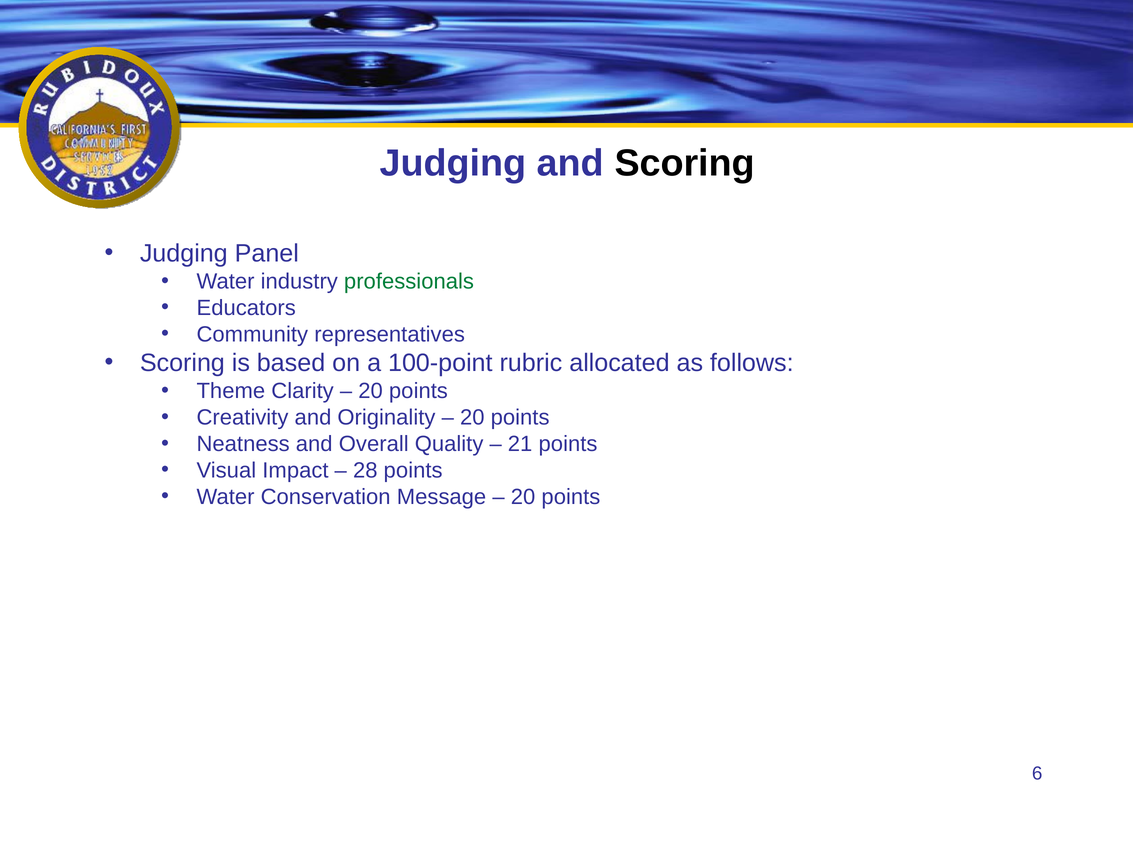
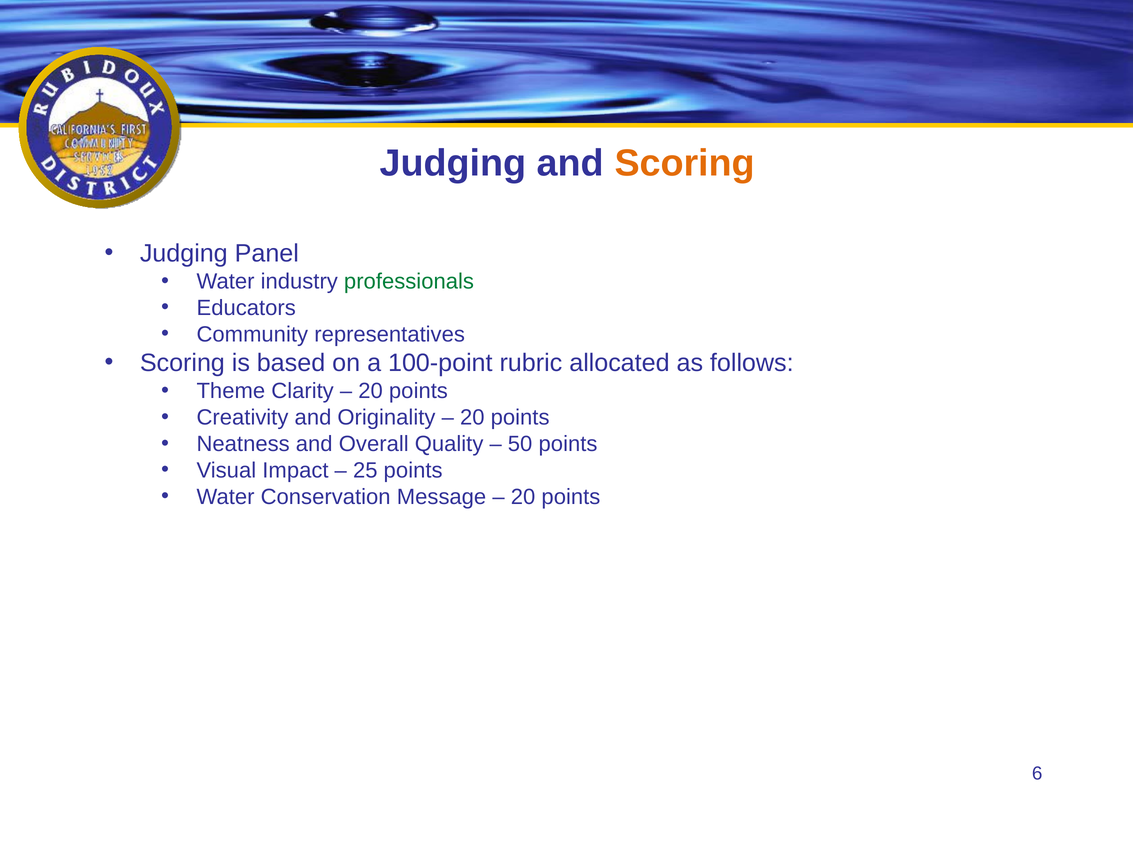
Scoring at (685, 163) colour: black -> orange
21: 21 -> 50
28: 28 -> 25
